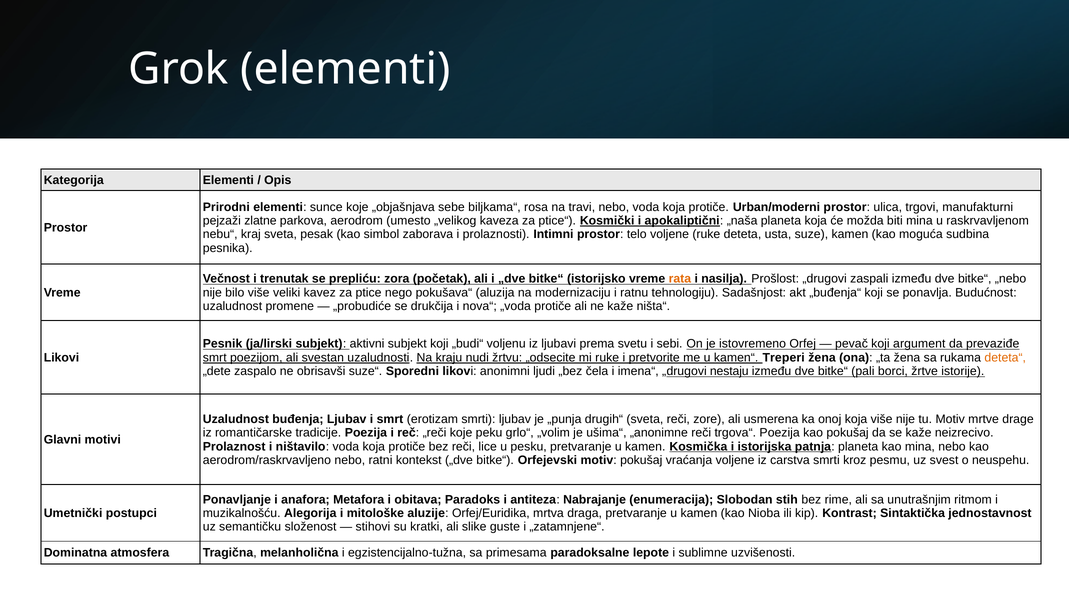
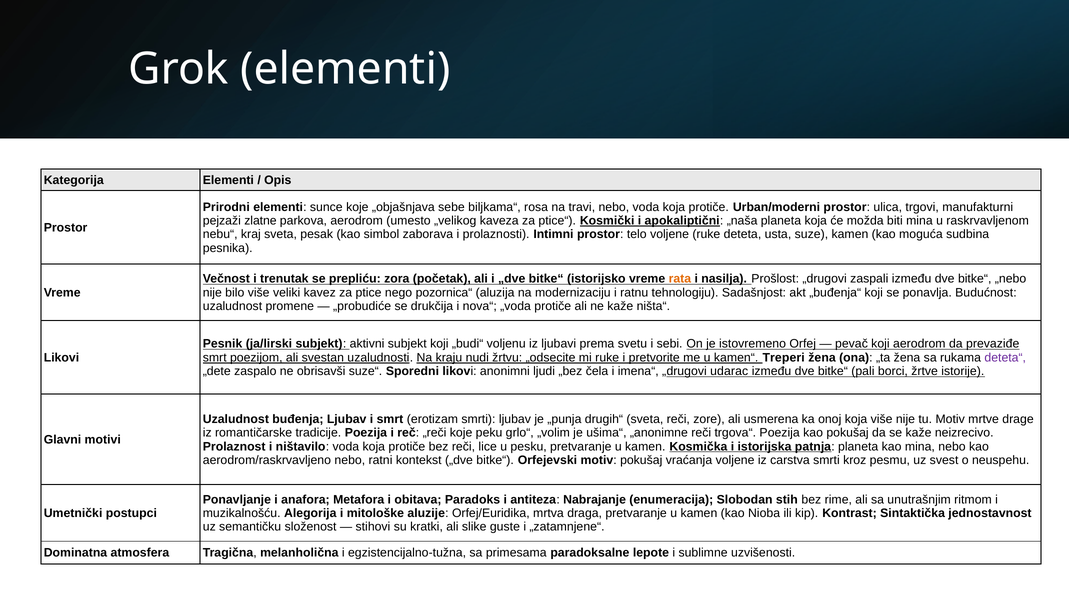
pokušava“: pokušava“ -> pozornica“
koji argument: argument -> aerodrom
deteta“ colour: orange -> purple
nestaju: nestaju -> udarac
